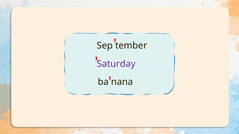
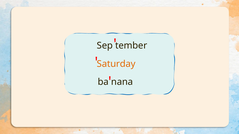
Saturday colour: purple -> orange
